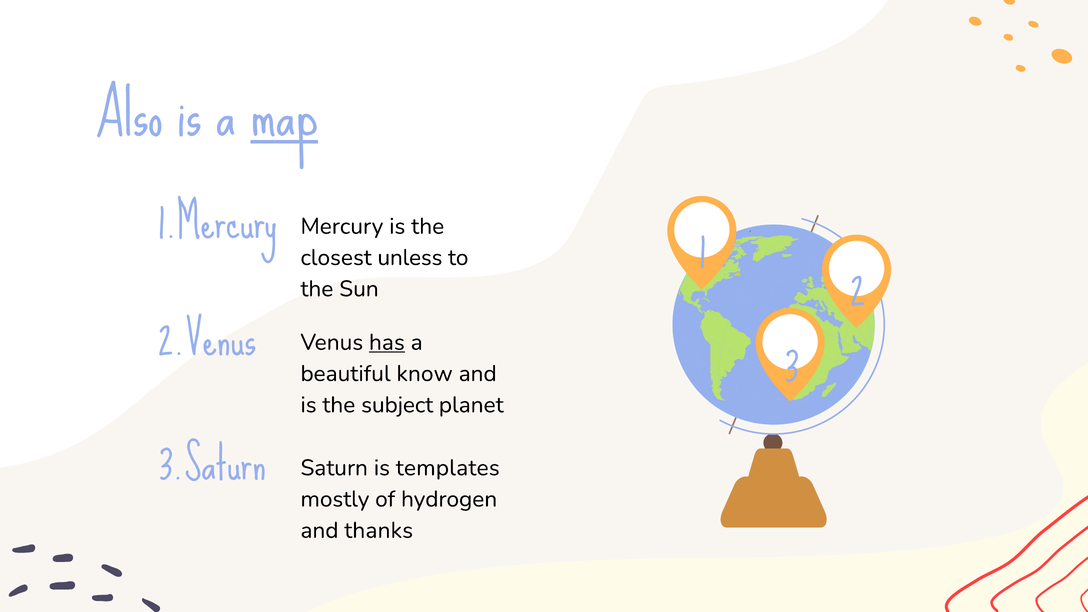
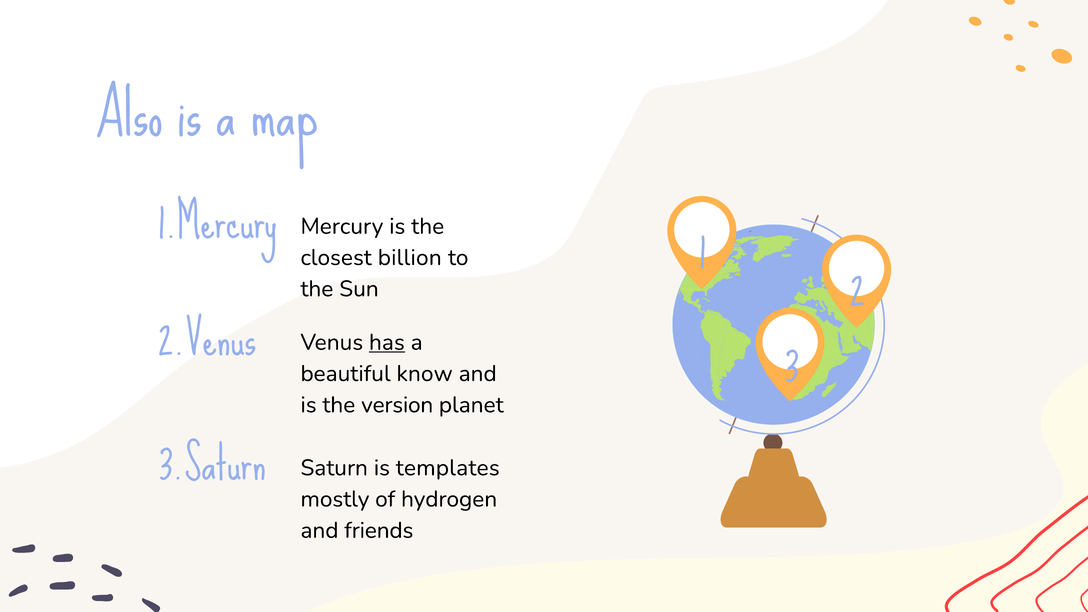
map underline: present -> none
unless: unless -> billion
subject: subject -> version
thanks: thanks -> friends
